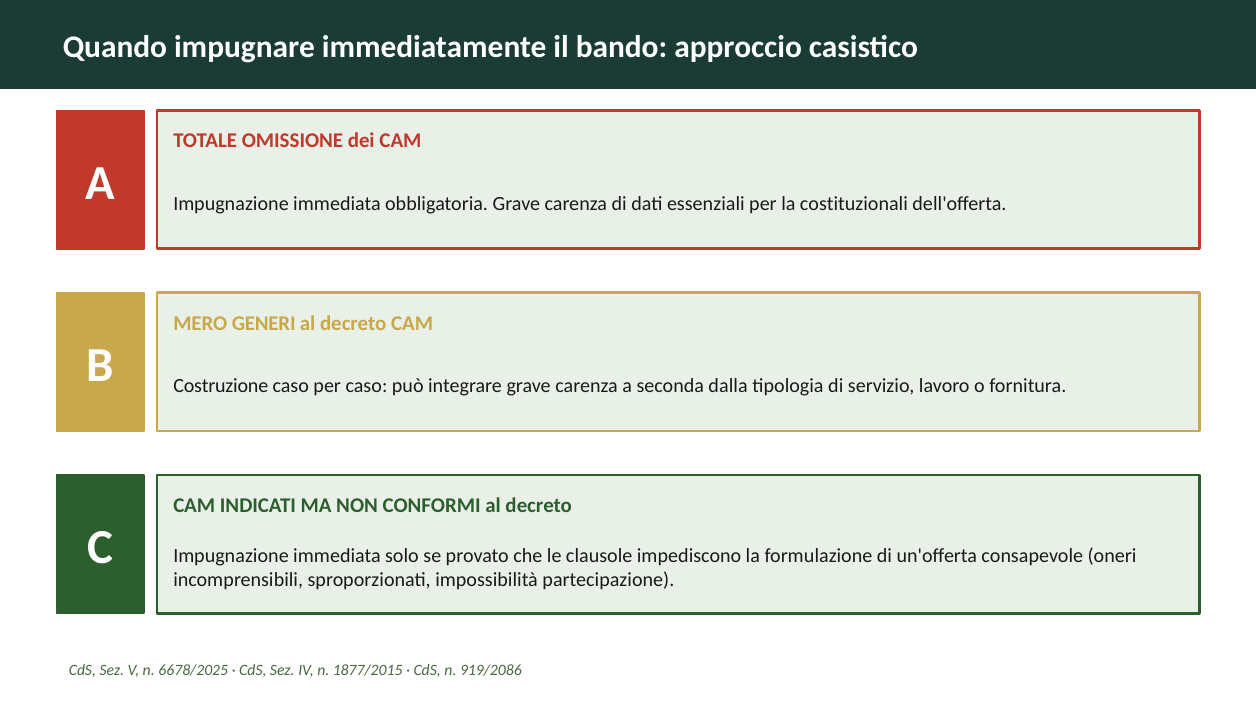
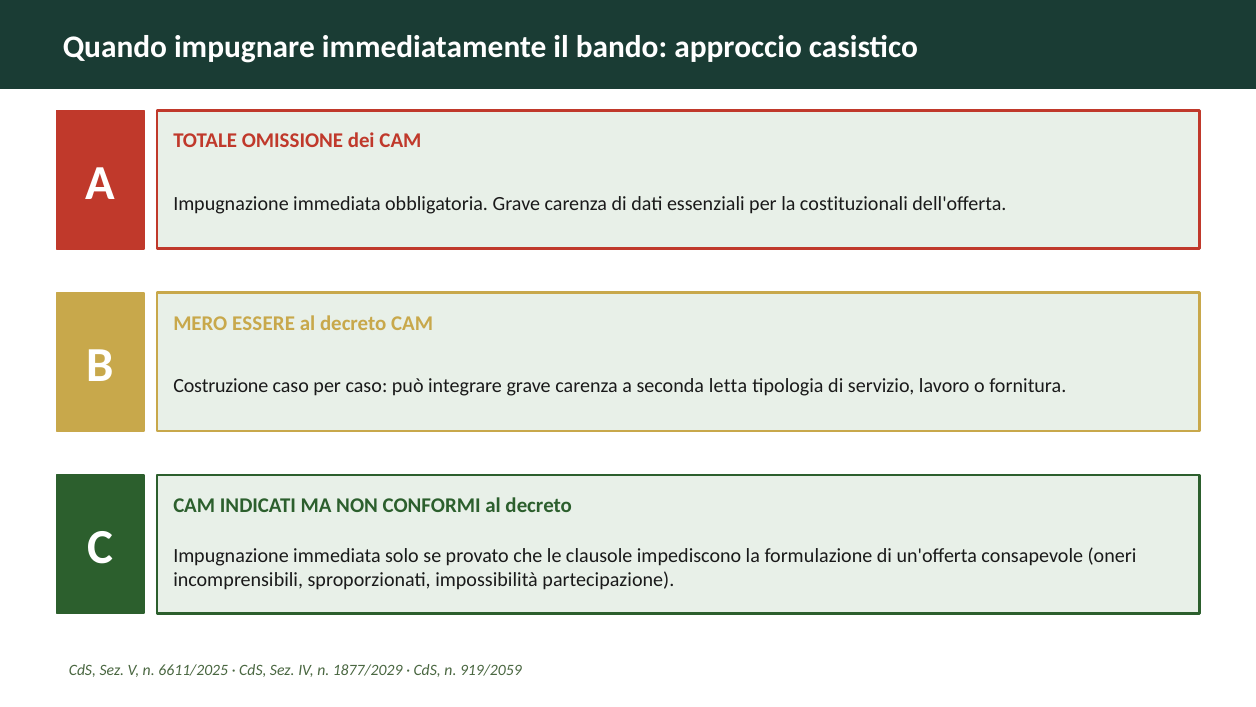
GENERI: GENERI -> ESSERE
dalla: dalla -> letta
6678/2025: 6678/2025 -> 6611/2025
1877/2015: 1877/2015 -> 1877/2029
919/2086: 919/2086 -> 919/2059
